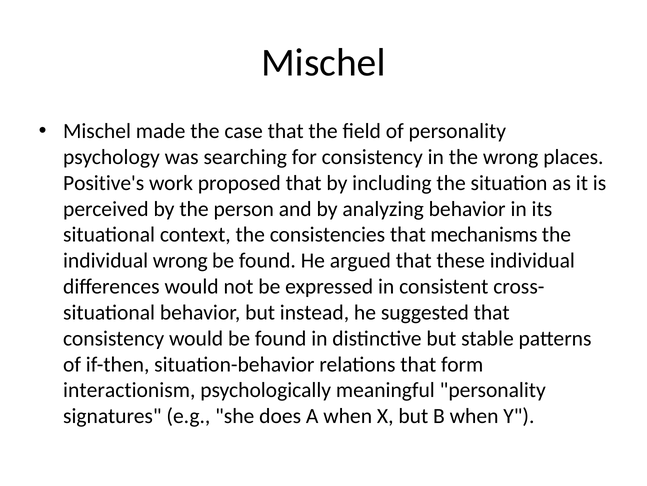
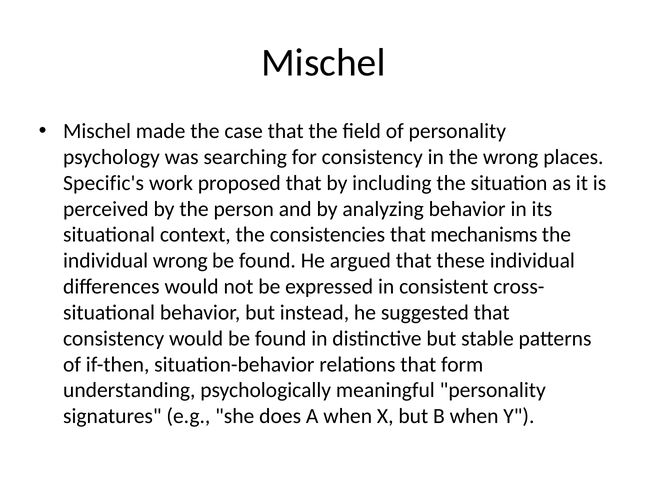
Positive's: Positive's -> Specific's
interactionism: interactionism -> understanding
